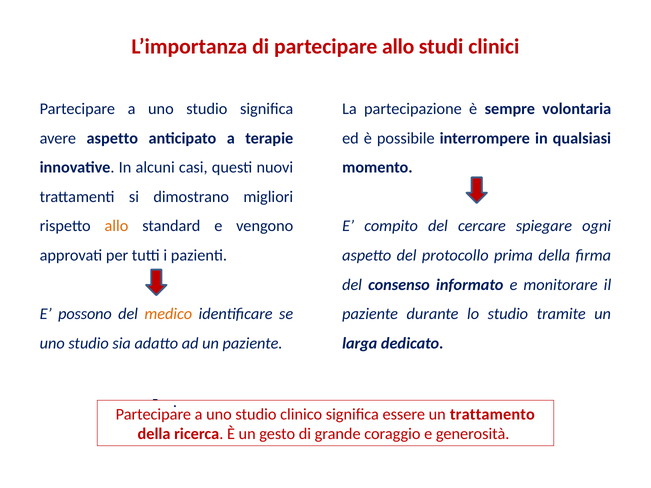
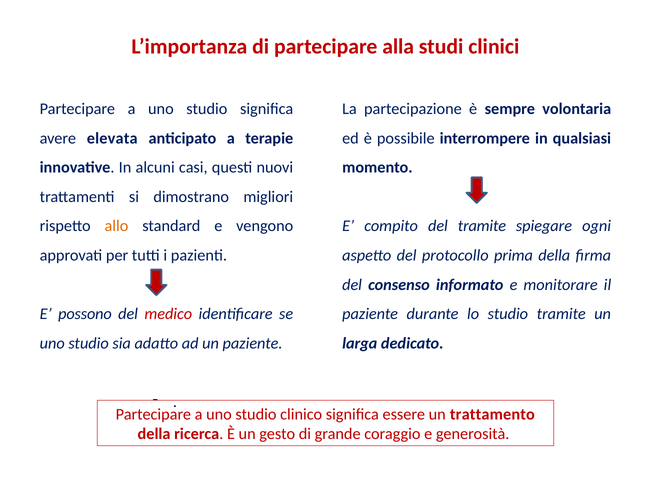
partecipare allo: allo -> alla
avere aspetto: aspetto -> elevata
del cercare: cercare -> tramite
medico colour: orange -> red
